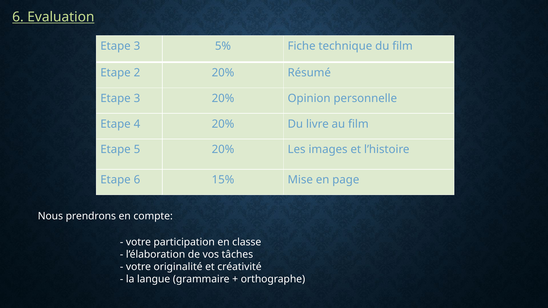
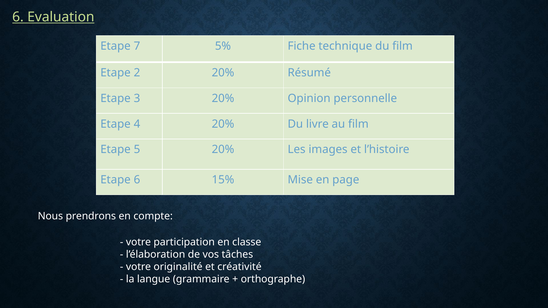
3 at (137, 46): 3 -> 7
